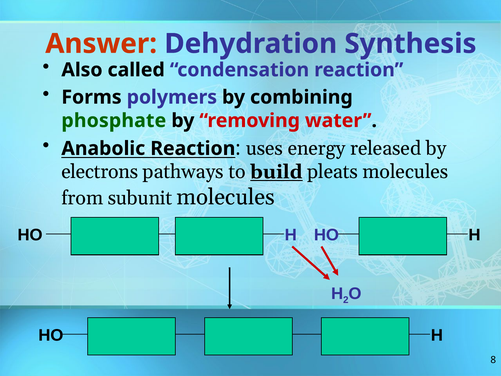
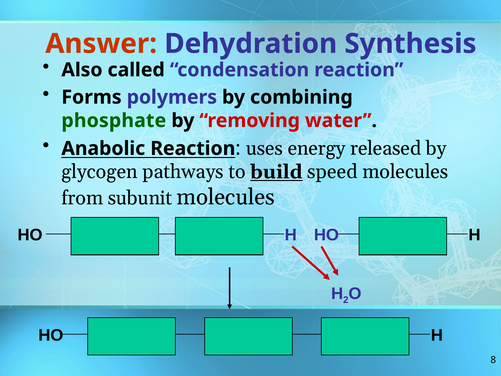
electrons: electrons -> glycogen
pleats: pleats -> speed
